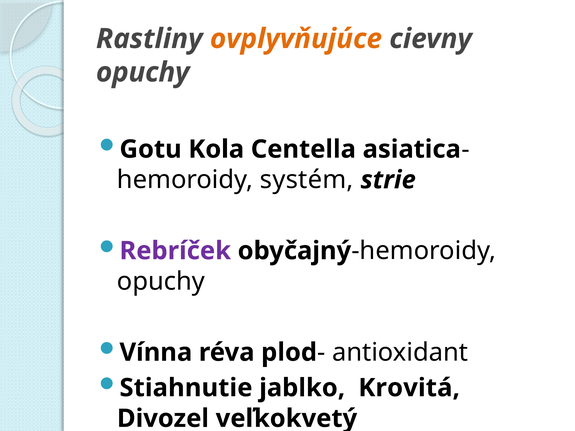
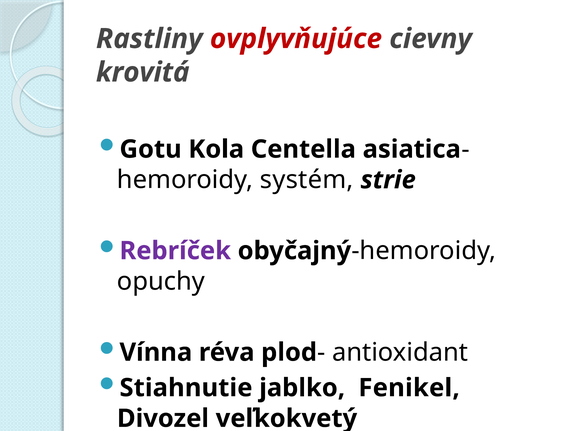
ovplyvňujúce colour: orange -> red
opuchy at (143, 72): opuchy -> krovitá
Krovitá: Krovitá -> Fenikel
